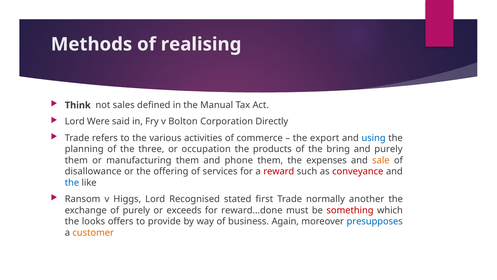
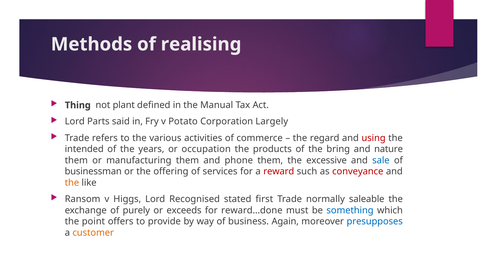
Think: Think -> Thing
sales: sales -> plant
Were: Were -> Parts
Bolton: Bolton -> Potato
Directly: Directly -> Largely
export: export -> regard
using colour: blue -> red
planning: planning -> intended
three: three -> years
and purely: purely -> nature
expenses: expenses -> excessive
sale colour: orange -> blue
disallowance: disallowance -> businessman
the at (72, 182) colour: blue -> orange
another: another -> saleable
something colour: red -> blue
looks: looks -> point
